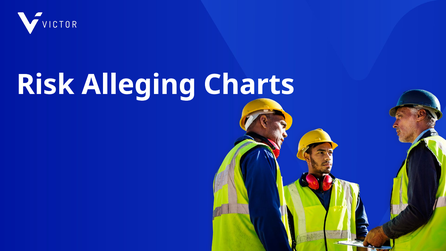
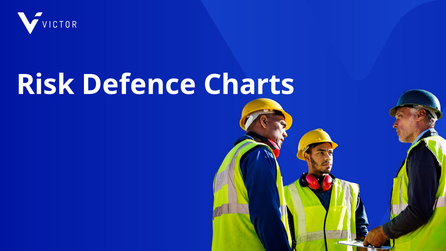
Alleging: Alleging -> Defence
